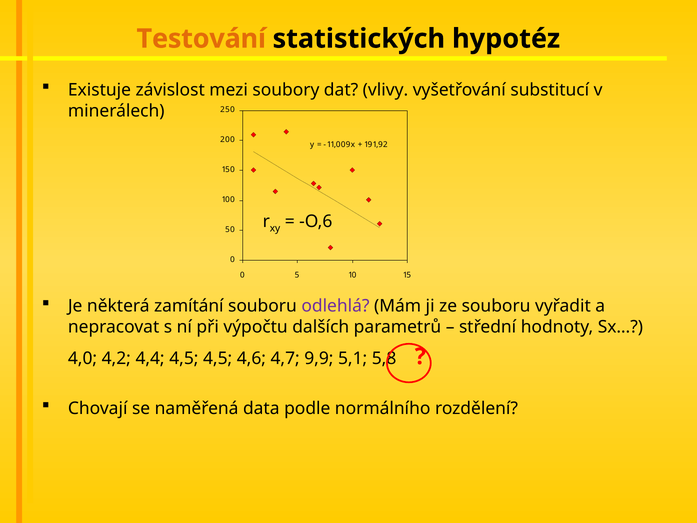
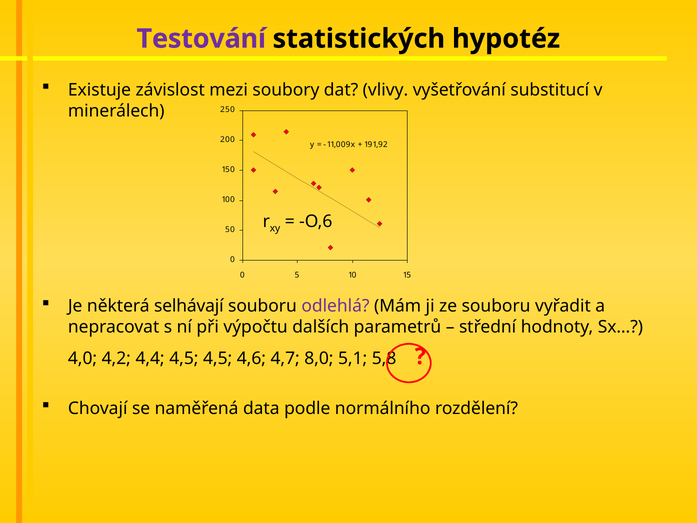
Testování colour: orange -> purple
zamítání: zamítání -> selhávají
9,9: 9,9 -> 8,0
